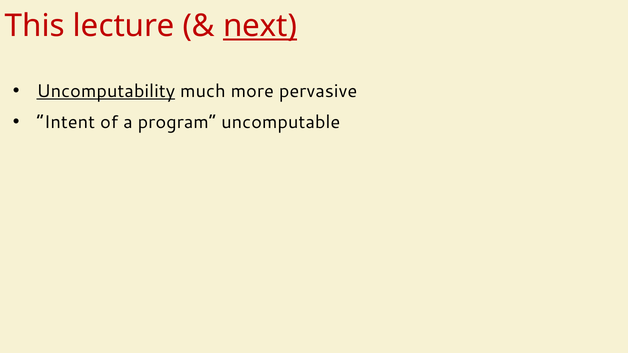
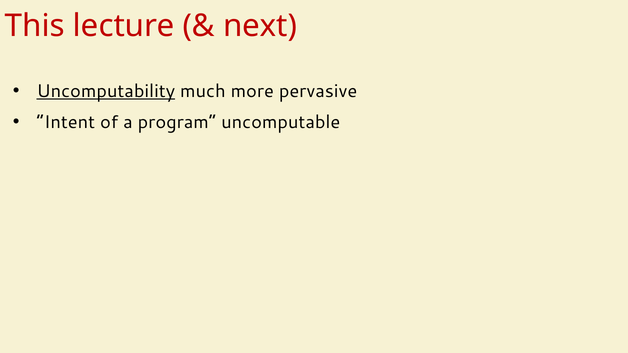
next underline: present -> none
